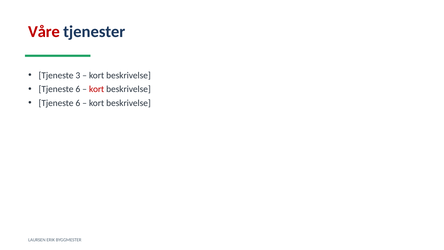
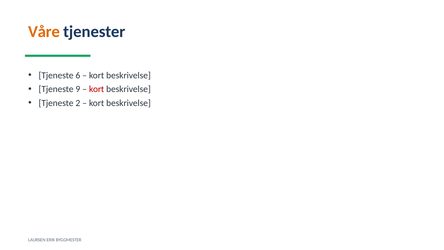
Våre colour: red -> orange
3: 3 -> 6
6 at (78, 89): 6 -> 9
6 at (78, 103): 6 -> 2
